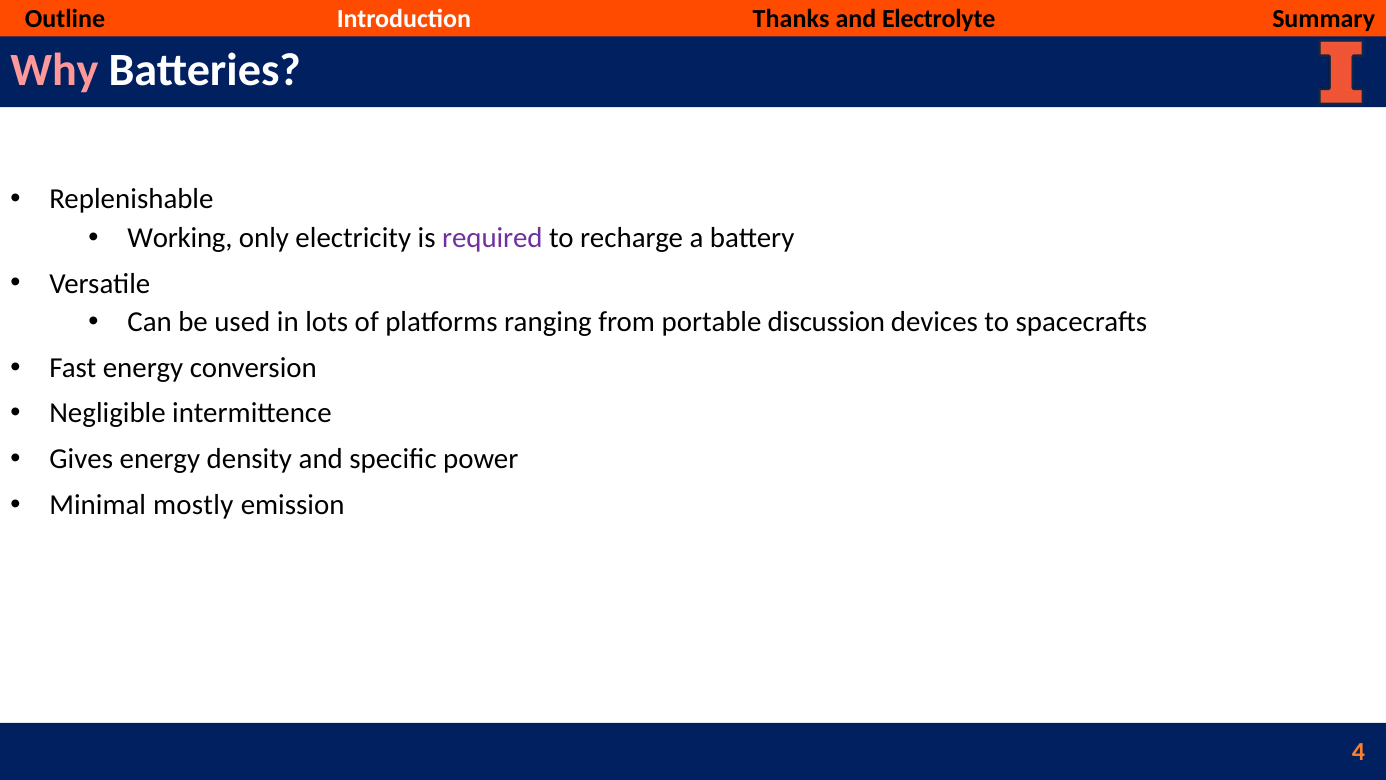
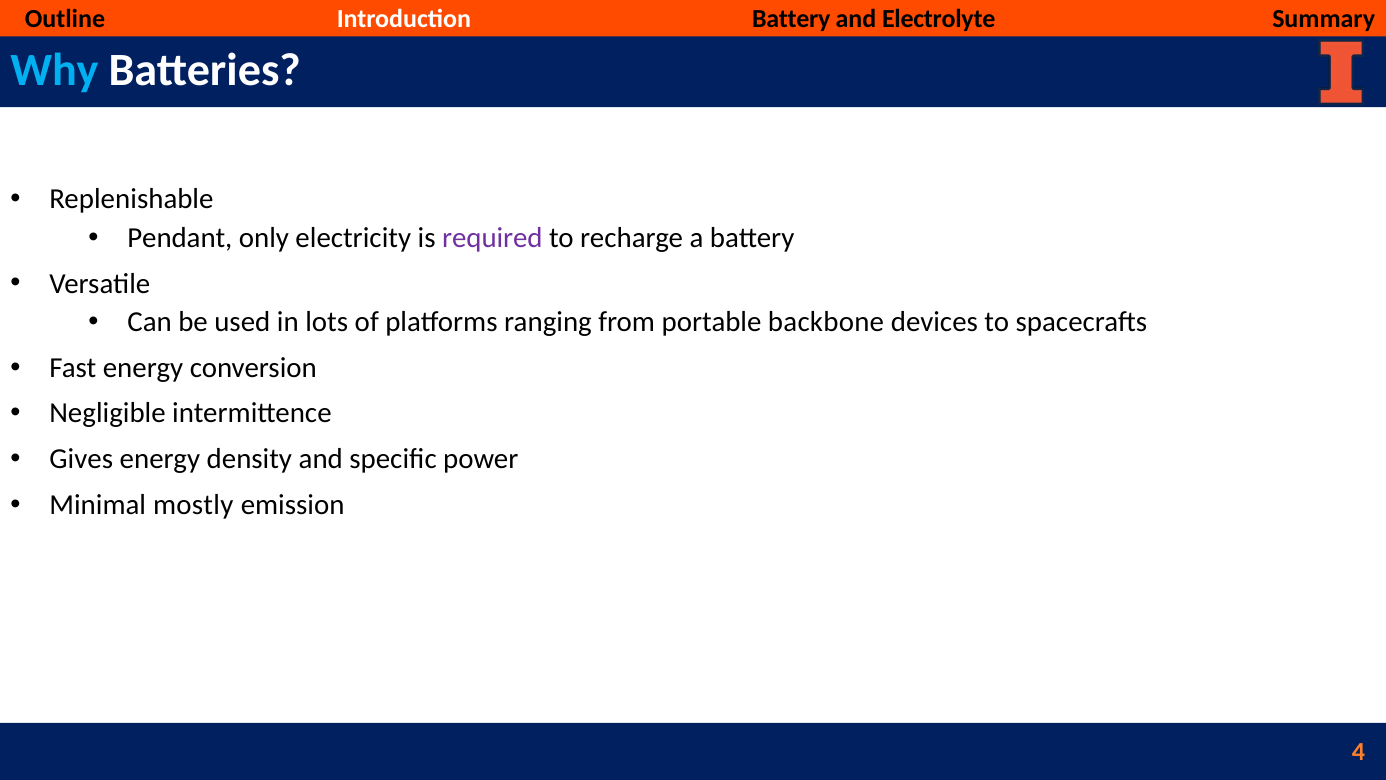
Introduction Thanks: Thanks -> Battery
Why colour: pink -> light blue
Working: Working -> Pendant
discussion: discussion -> backbone
